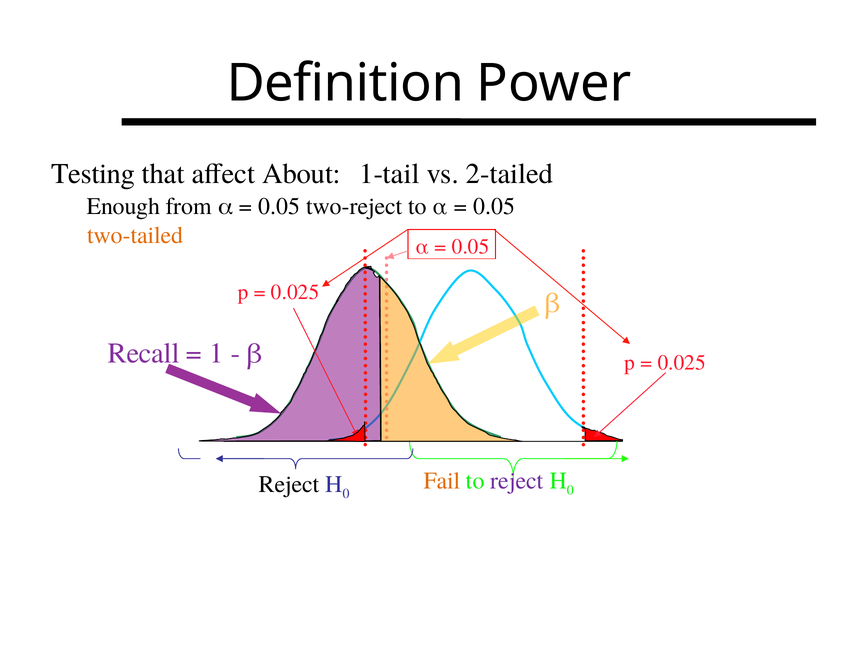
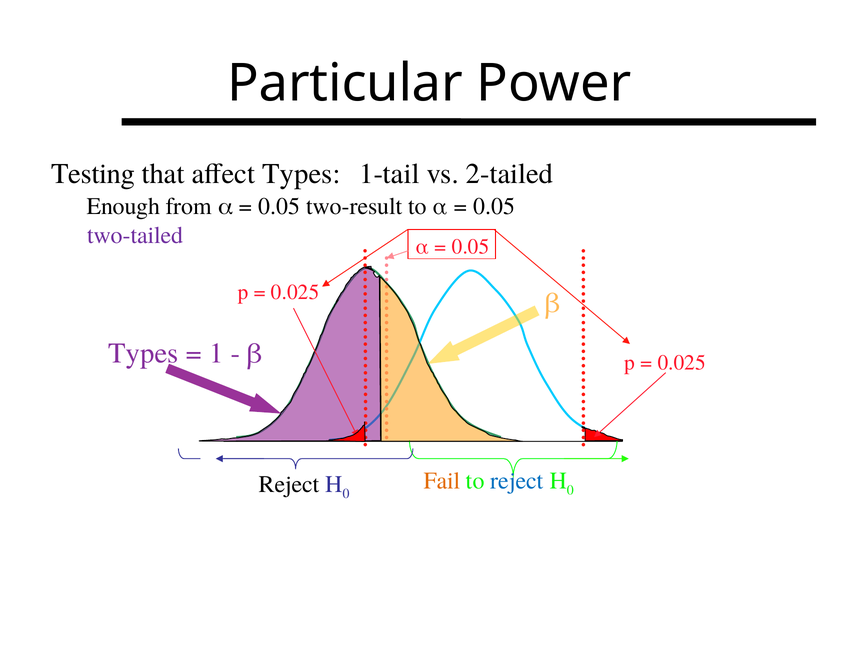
Definition: Definition -> Particular
affect About: About -> Types
two-reject: two-reject -> two-result
two-tailed colour: orange -> purple
Recall at (144, 353): Recall -> Types
reject at (517, 480) colour: purple -> blue
